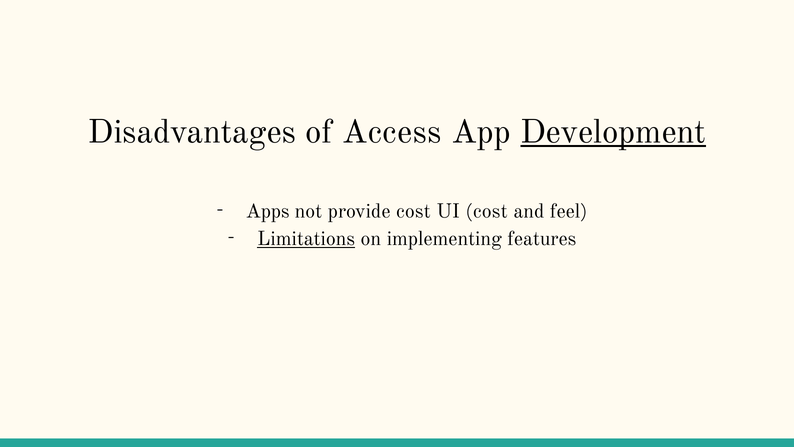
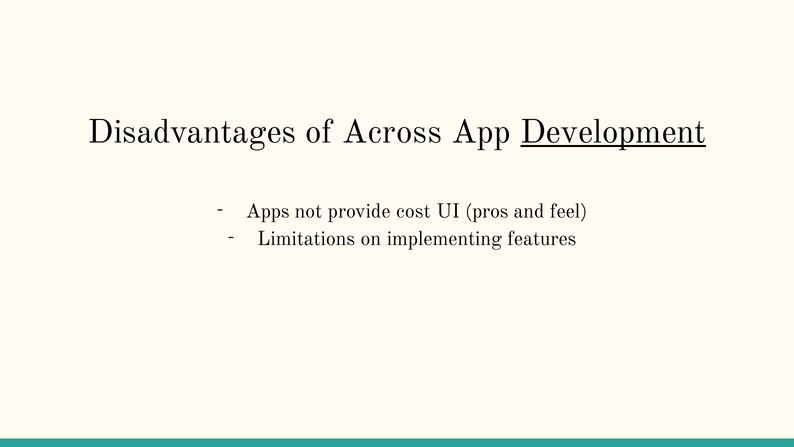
Access: Access -> Across
UI cost: cost -> pros
Limitations underline: present -> none
